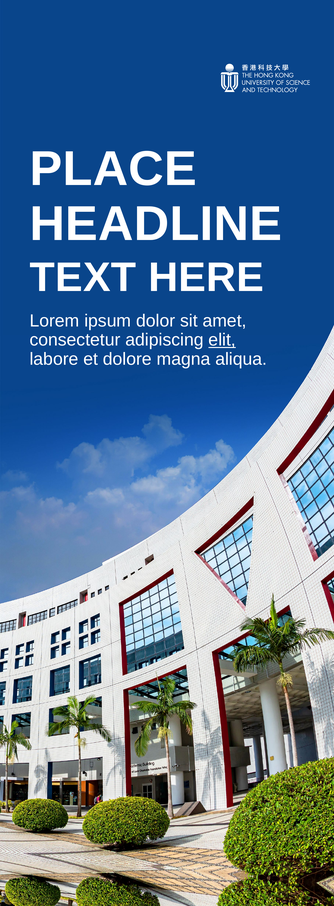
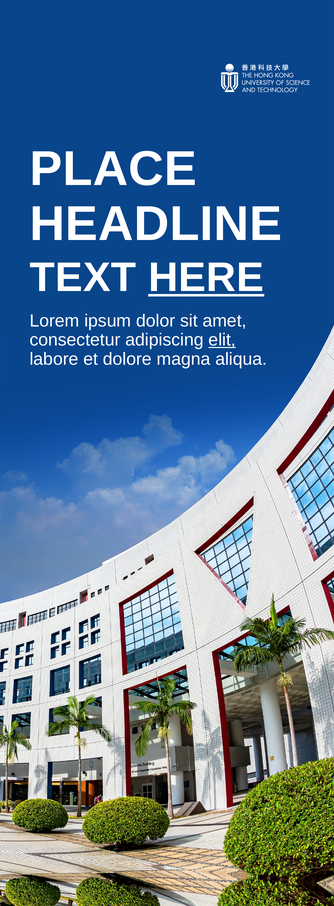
HERE underline: none -> present
